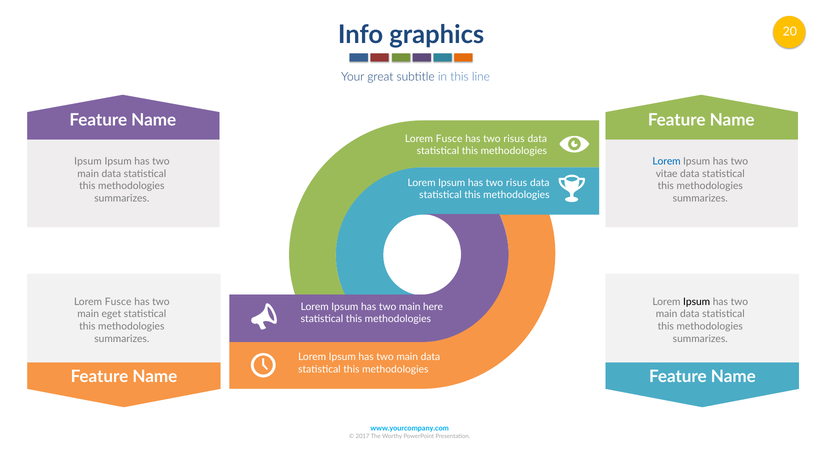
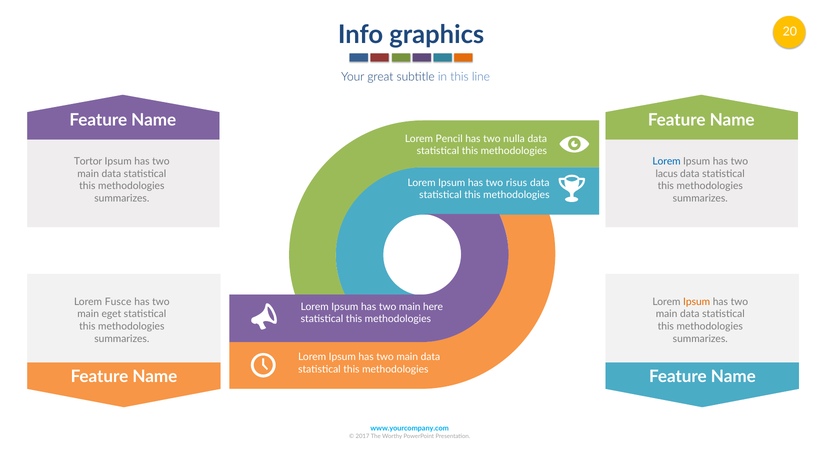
Fusce at (449, 139): Fusce -> Pencil
risus at (514, 139): risus -> nulla
Ipsum at (88, 161): Ipsum -> Tortor
vitae: vitae -> lacus
Ipsum at (697, 302) colour: black -> orange
